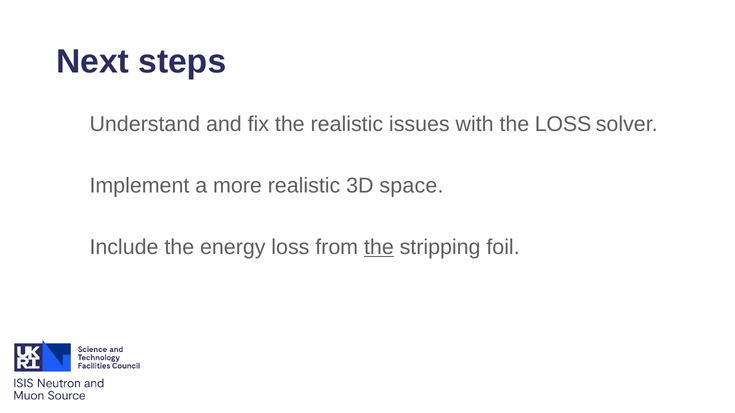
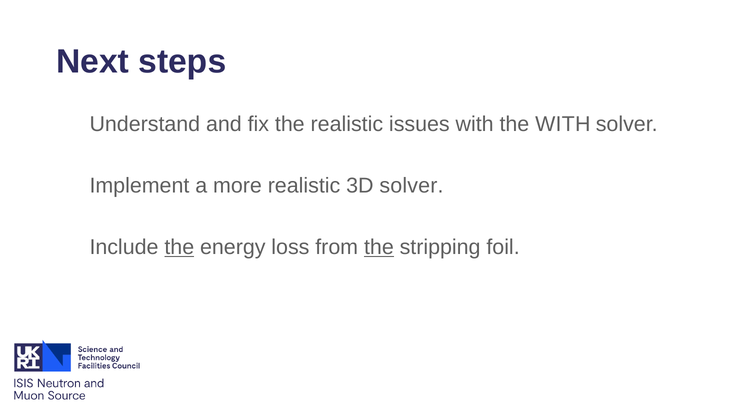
the LOSS: LOSS -> WITH
3D space: space -> solver
the at (179, 248) underline: none -> present
